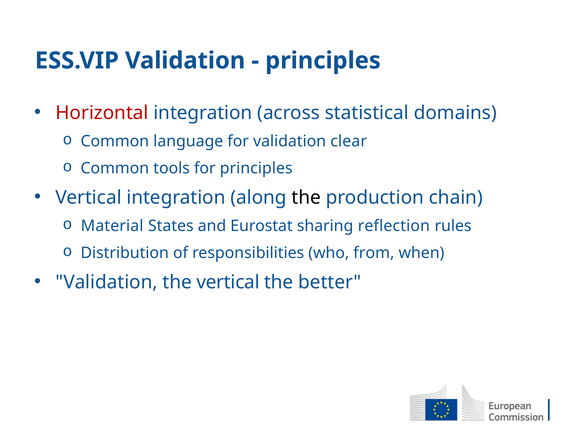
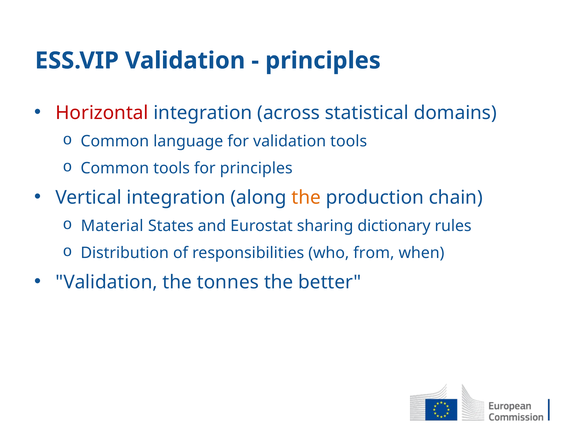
validation clear: clear -> tools
the at (306, 197) colour: black -> orange
reflection: reflection -> dictionary
the vertical: vertical -> tonnes
